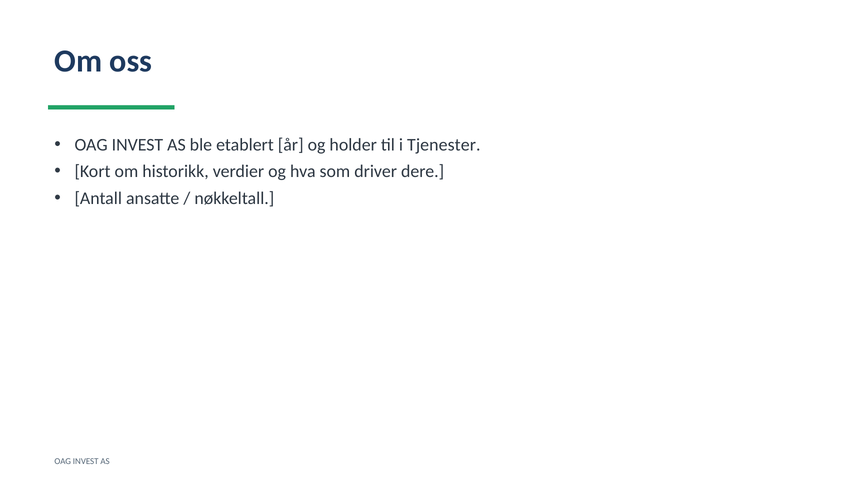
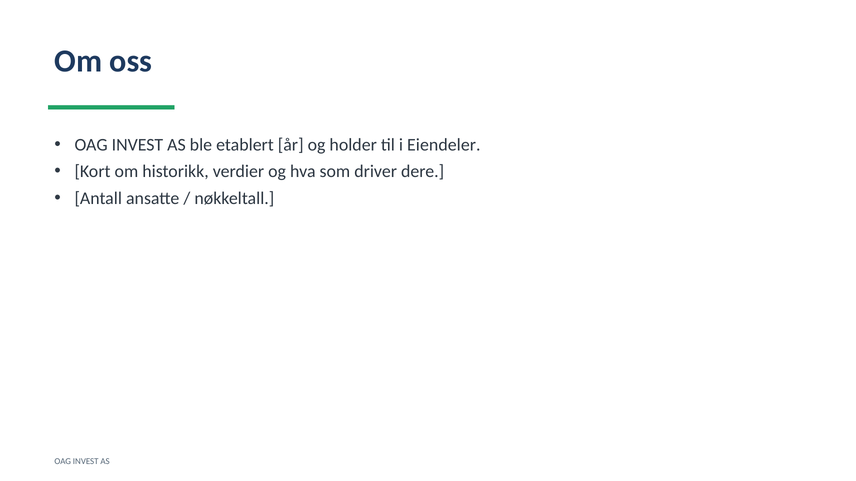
Tjenester: Tjenester -> Eiendeler
